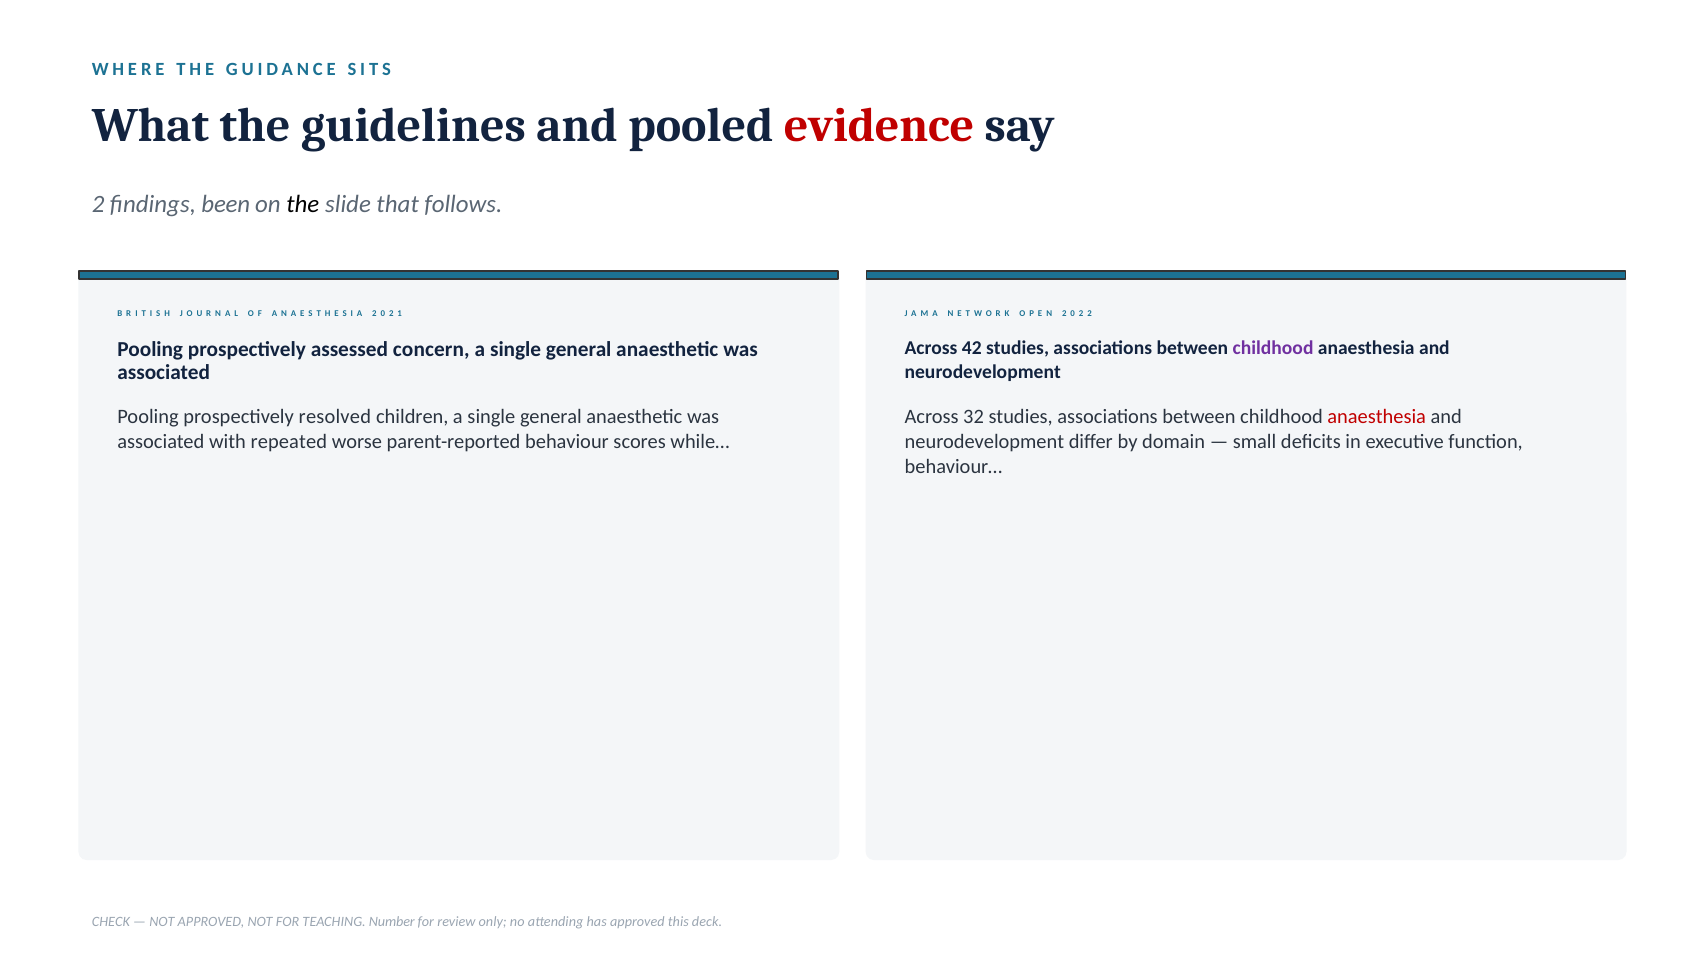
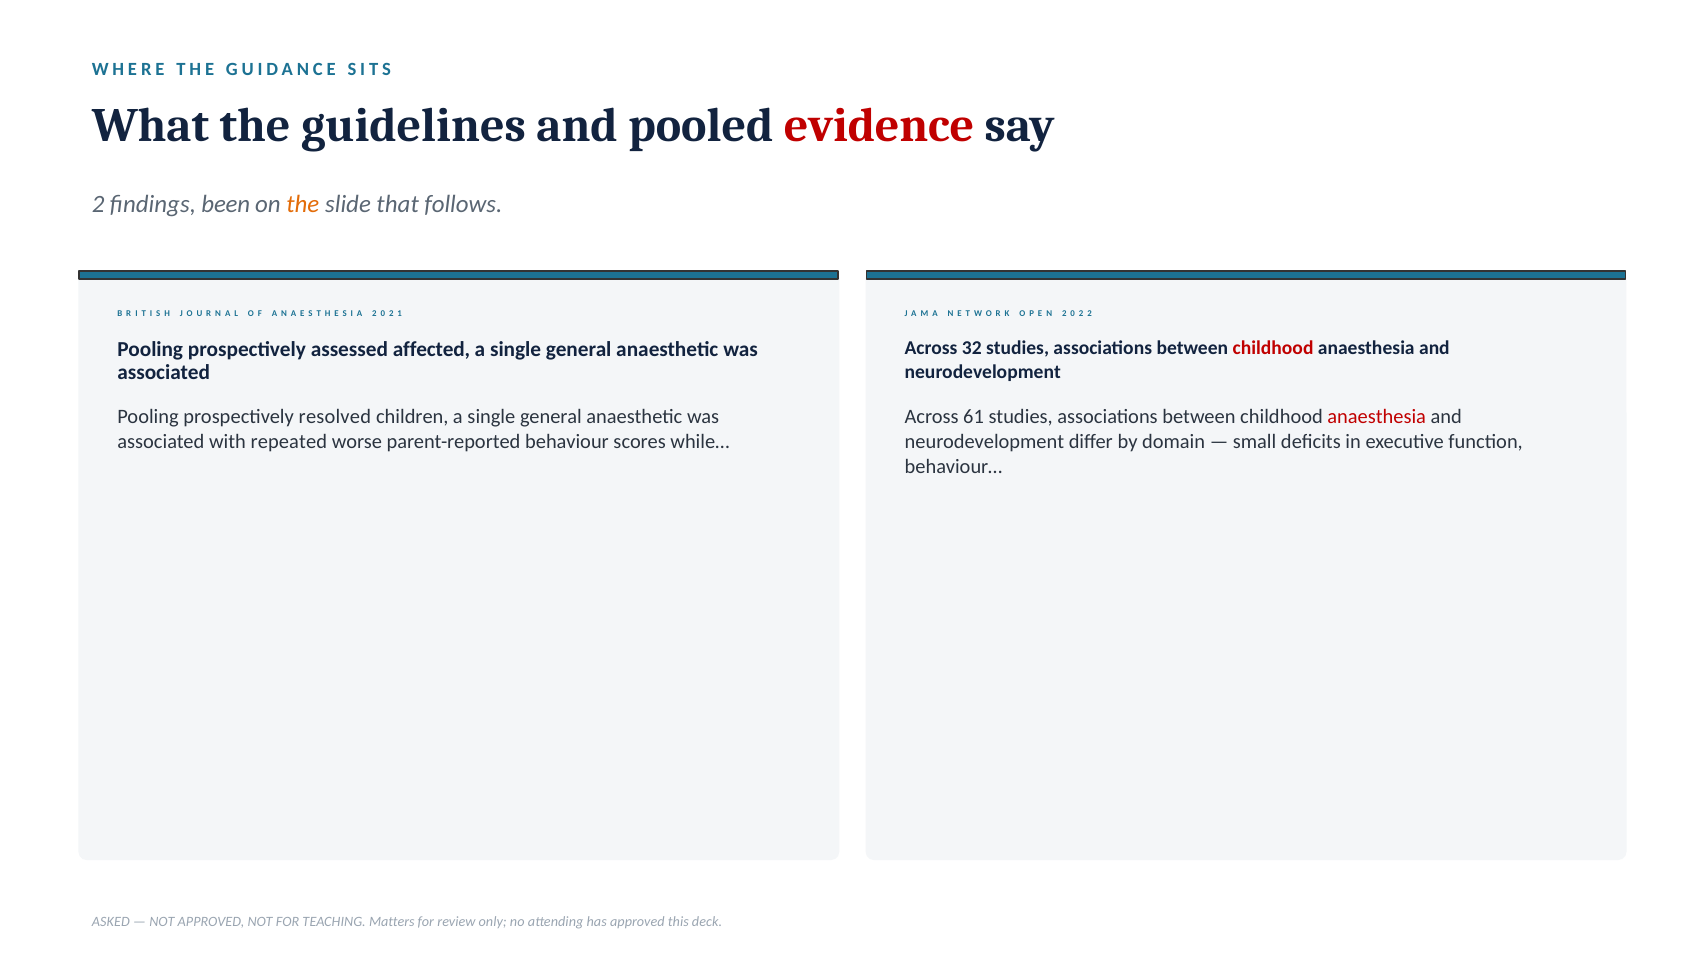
the at (303, 205) colour: black -> orange
42: 42 -> 32
childhood at (1273, 348) colour: purple -> red
concern: concern -> affected
32: 32 -> 61
CHECK: CHECK -> ASKED
Number: Number -> Matters
